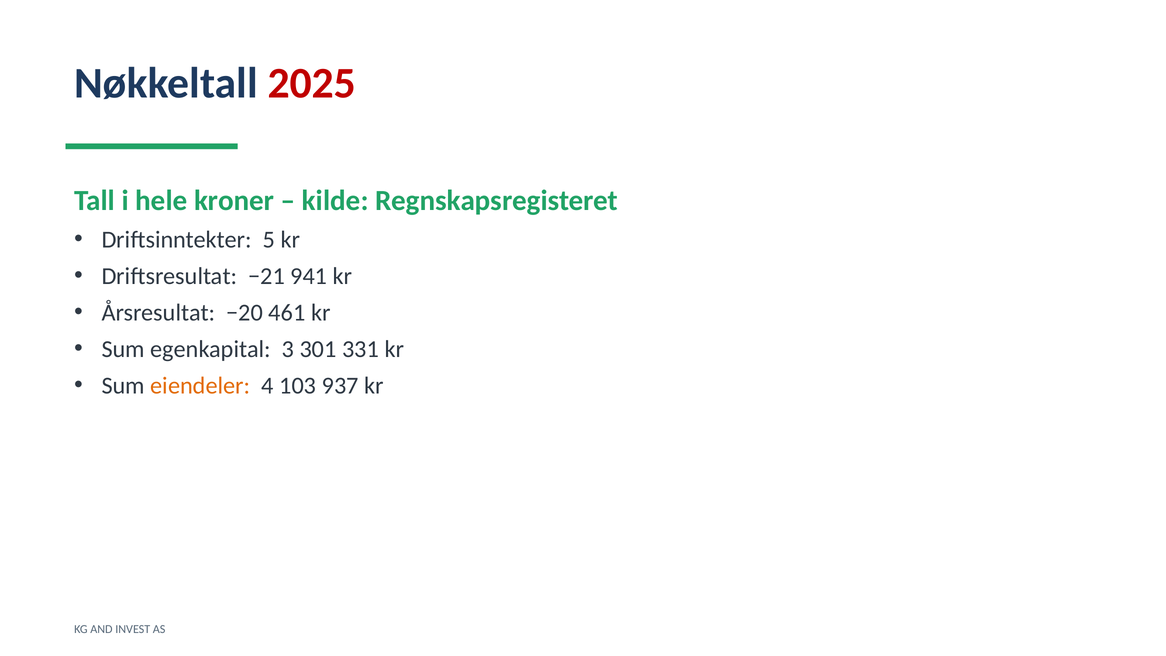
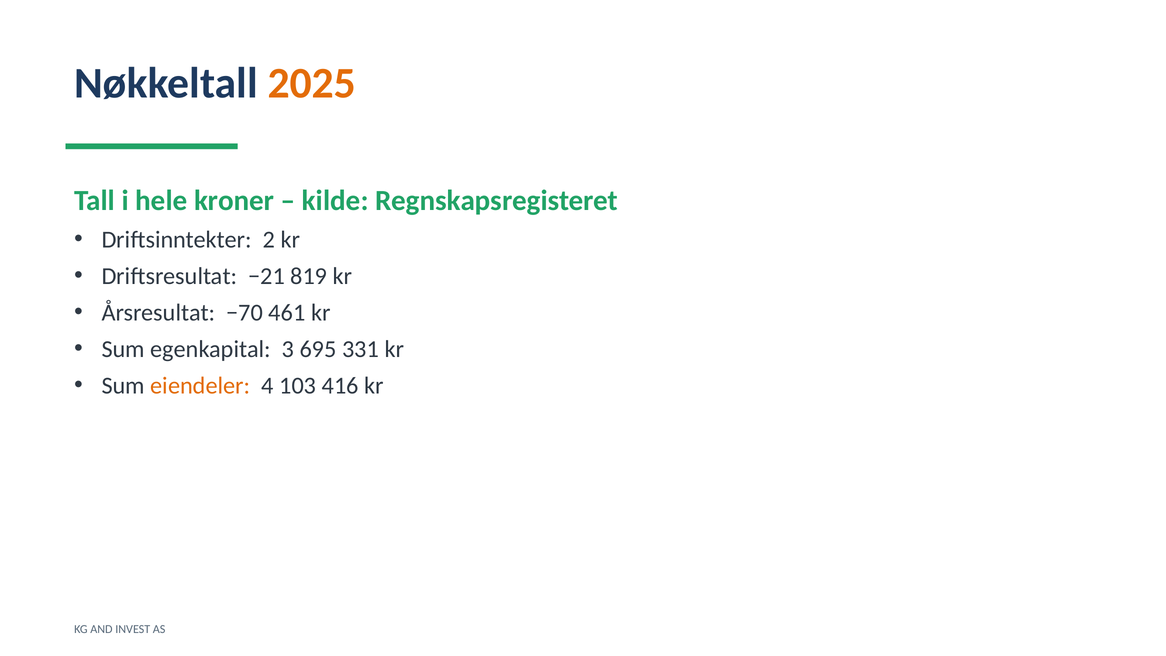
2025 colour: red -> orange
5: 5 -> 2
941: 941 -> 819
−20: −20 -> −70
301: 301 -> 695
937: 937 -> 416
